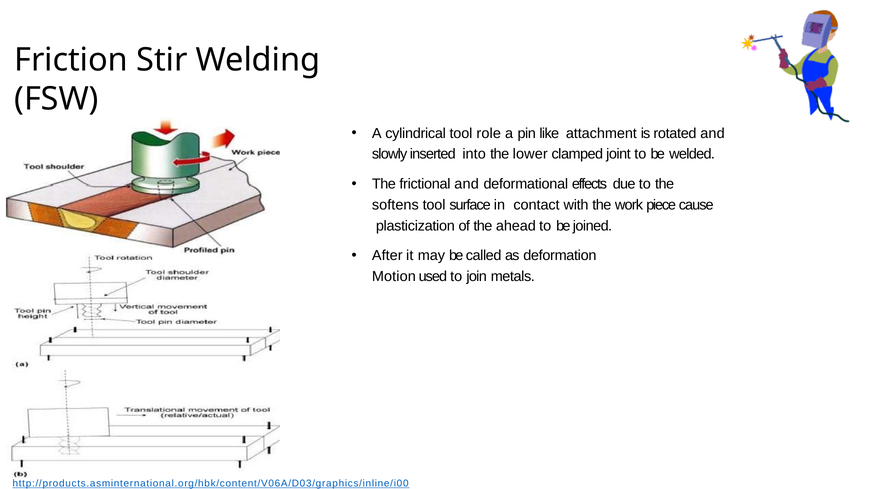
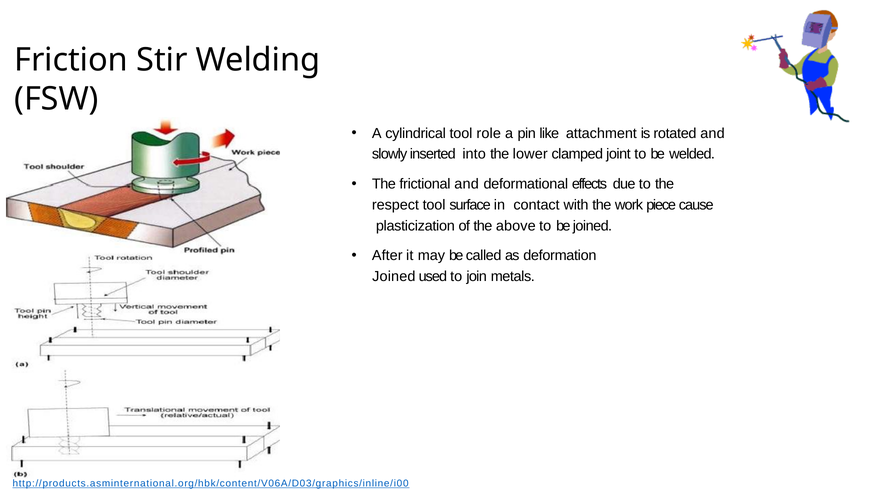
softens: softens -> respect
ahead: ahead -> above
Motion at (394, 276): Motion -> Joined
